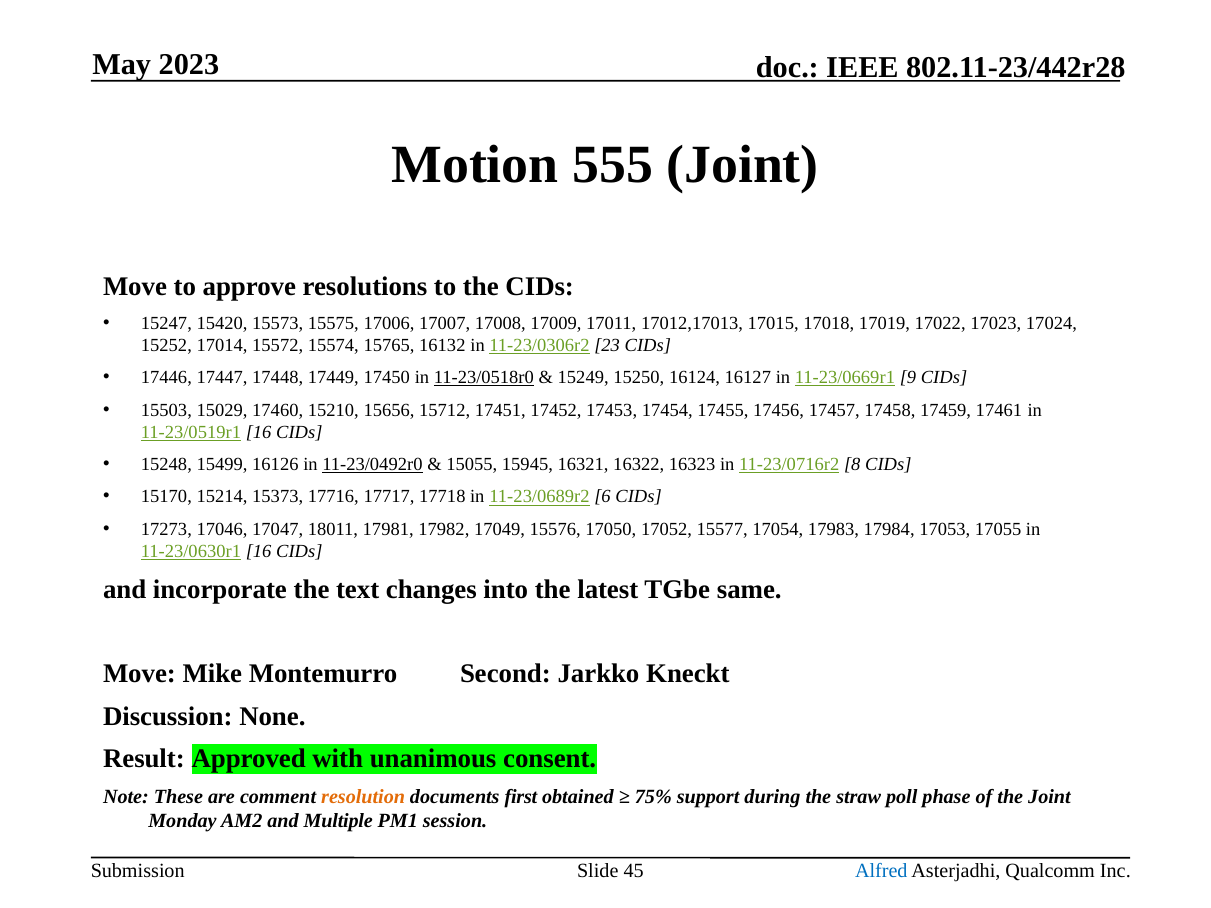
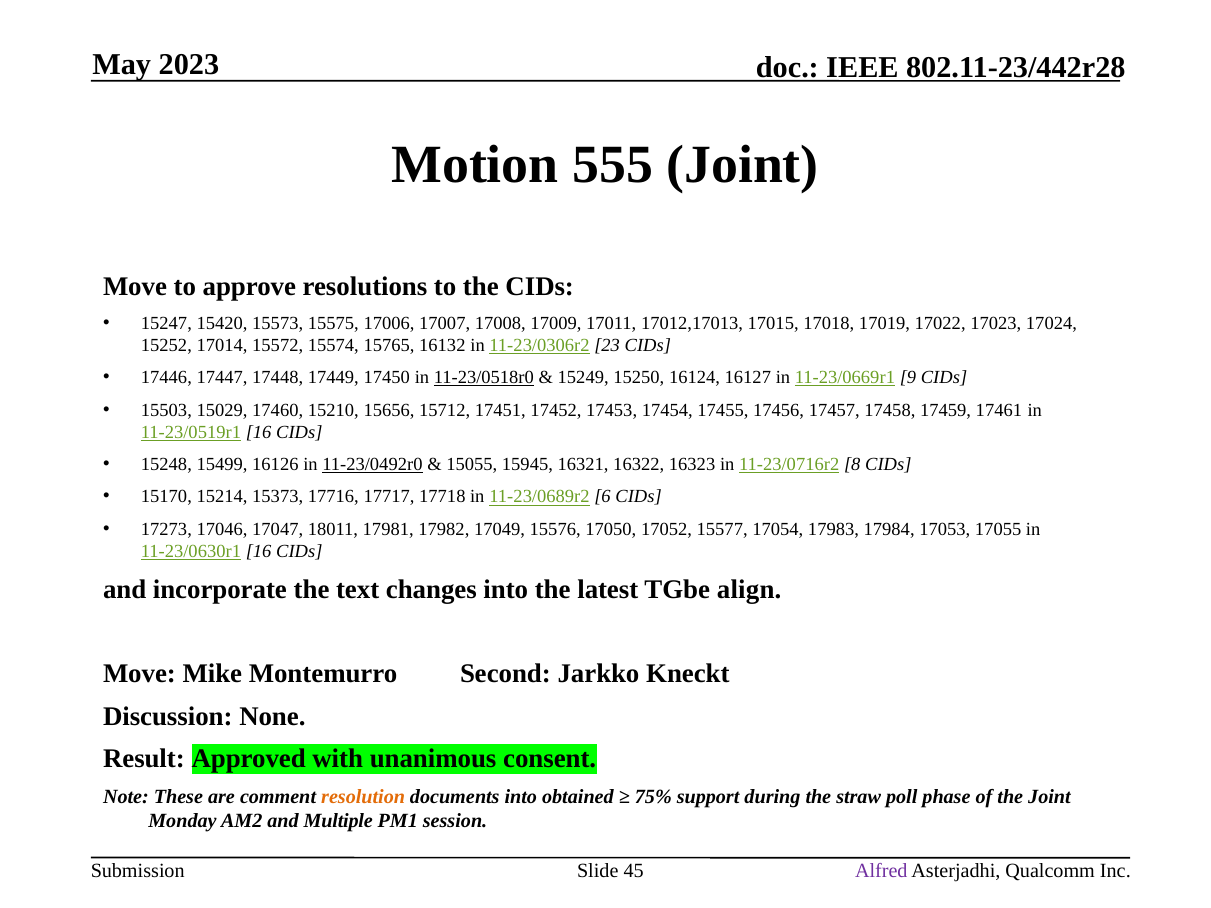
same: same -> align
documents first: first -> into
Alfred colour: blue -> purple
